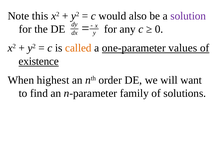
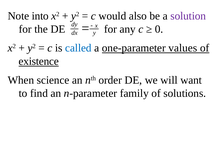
this: this -> into
called colour: orange -> blue
highest: highest -> science
